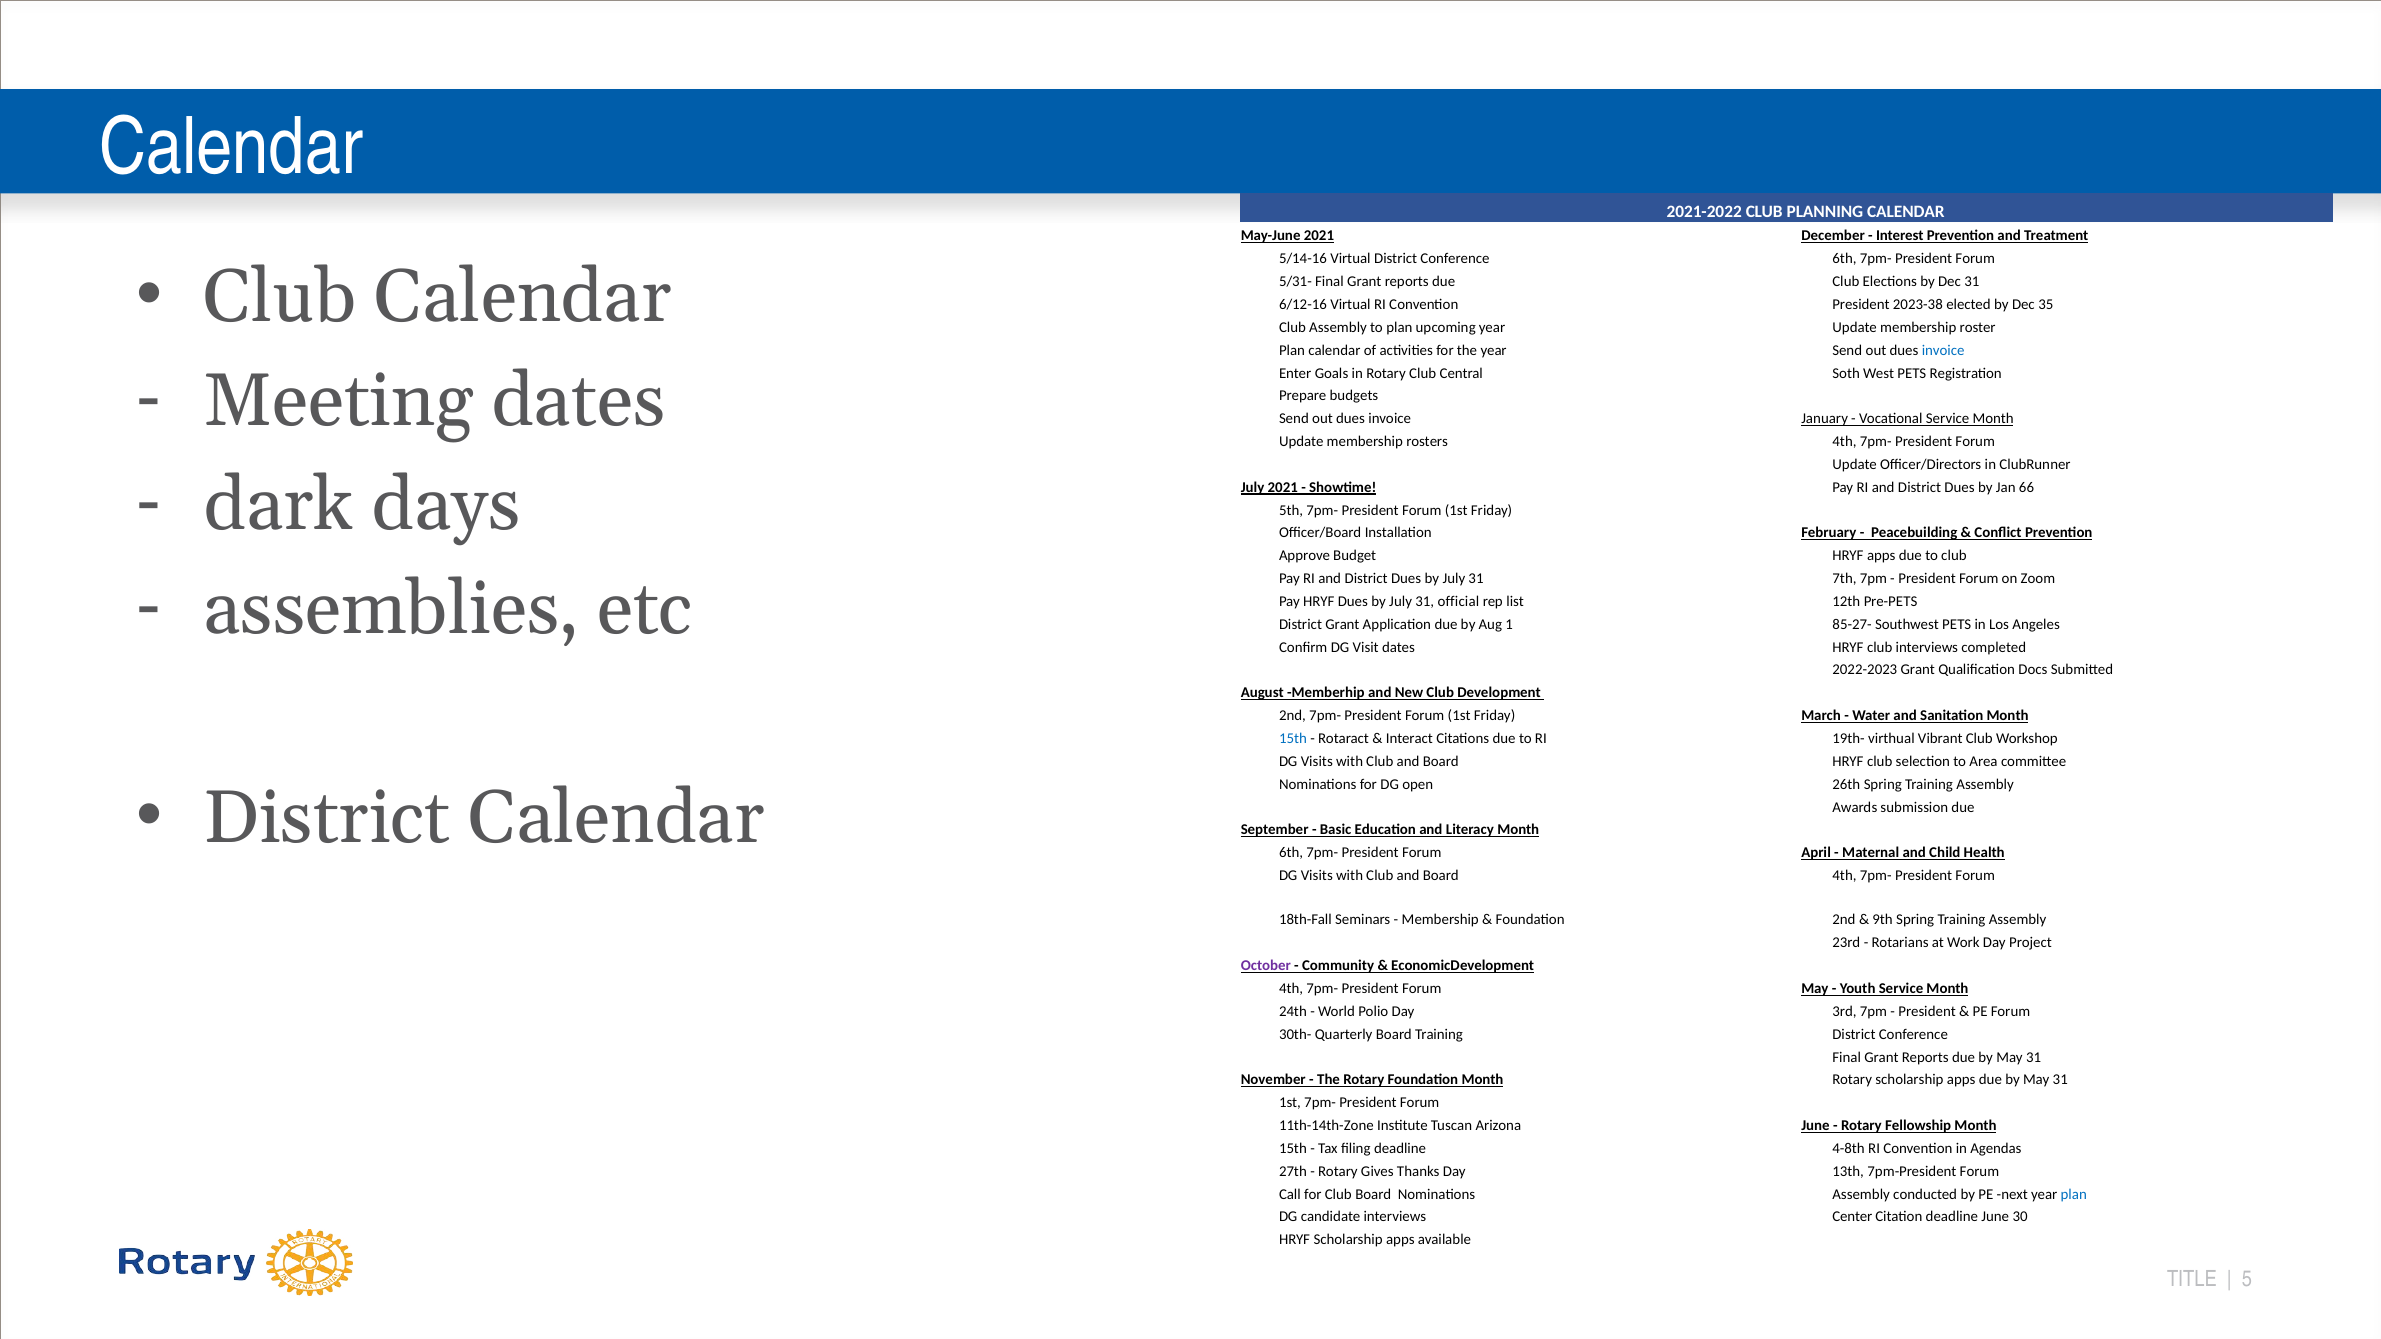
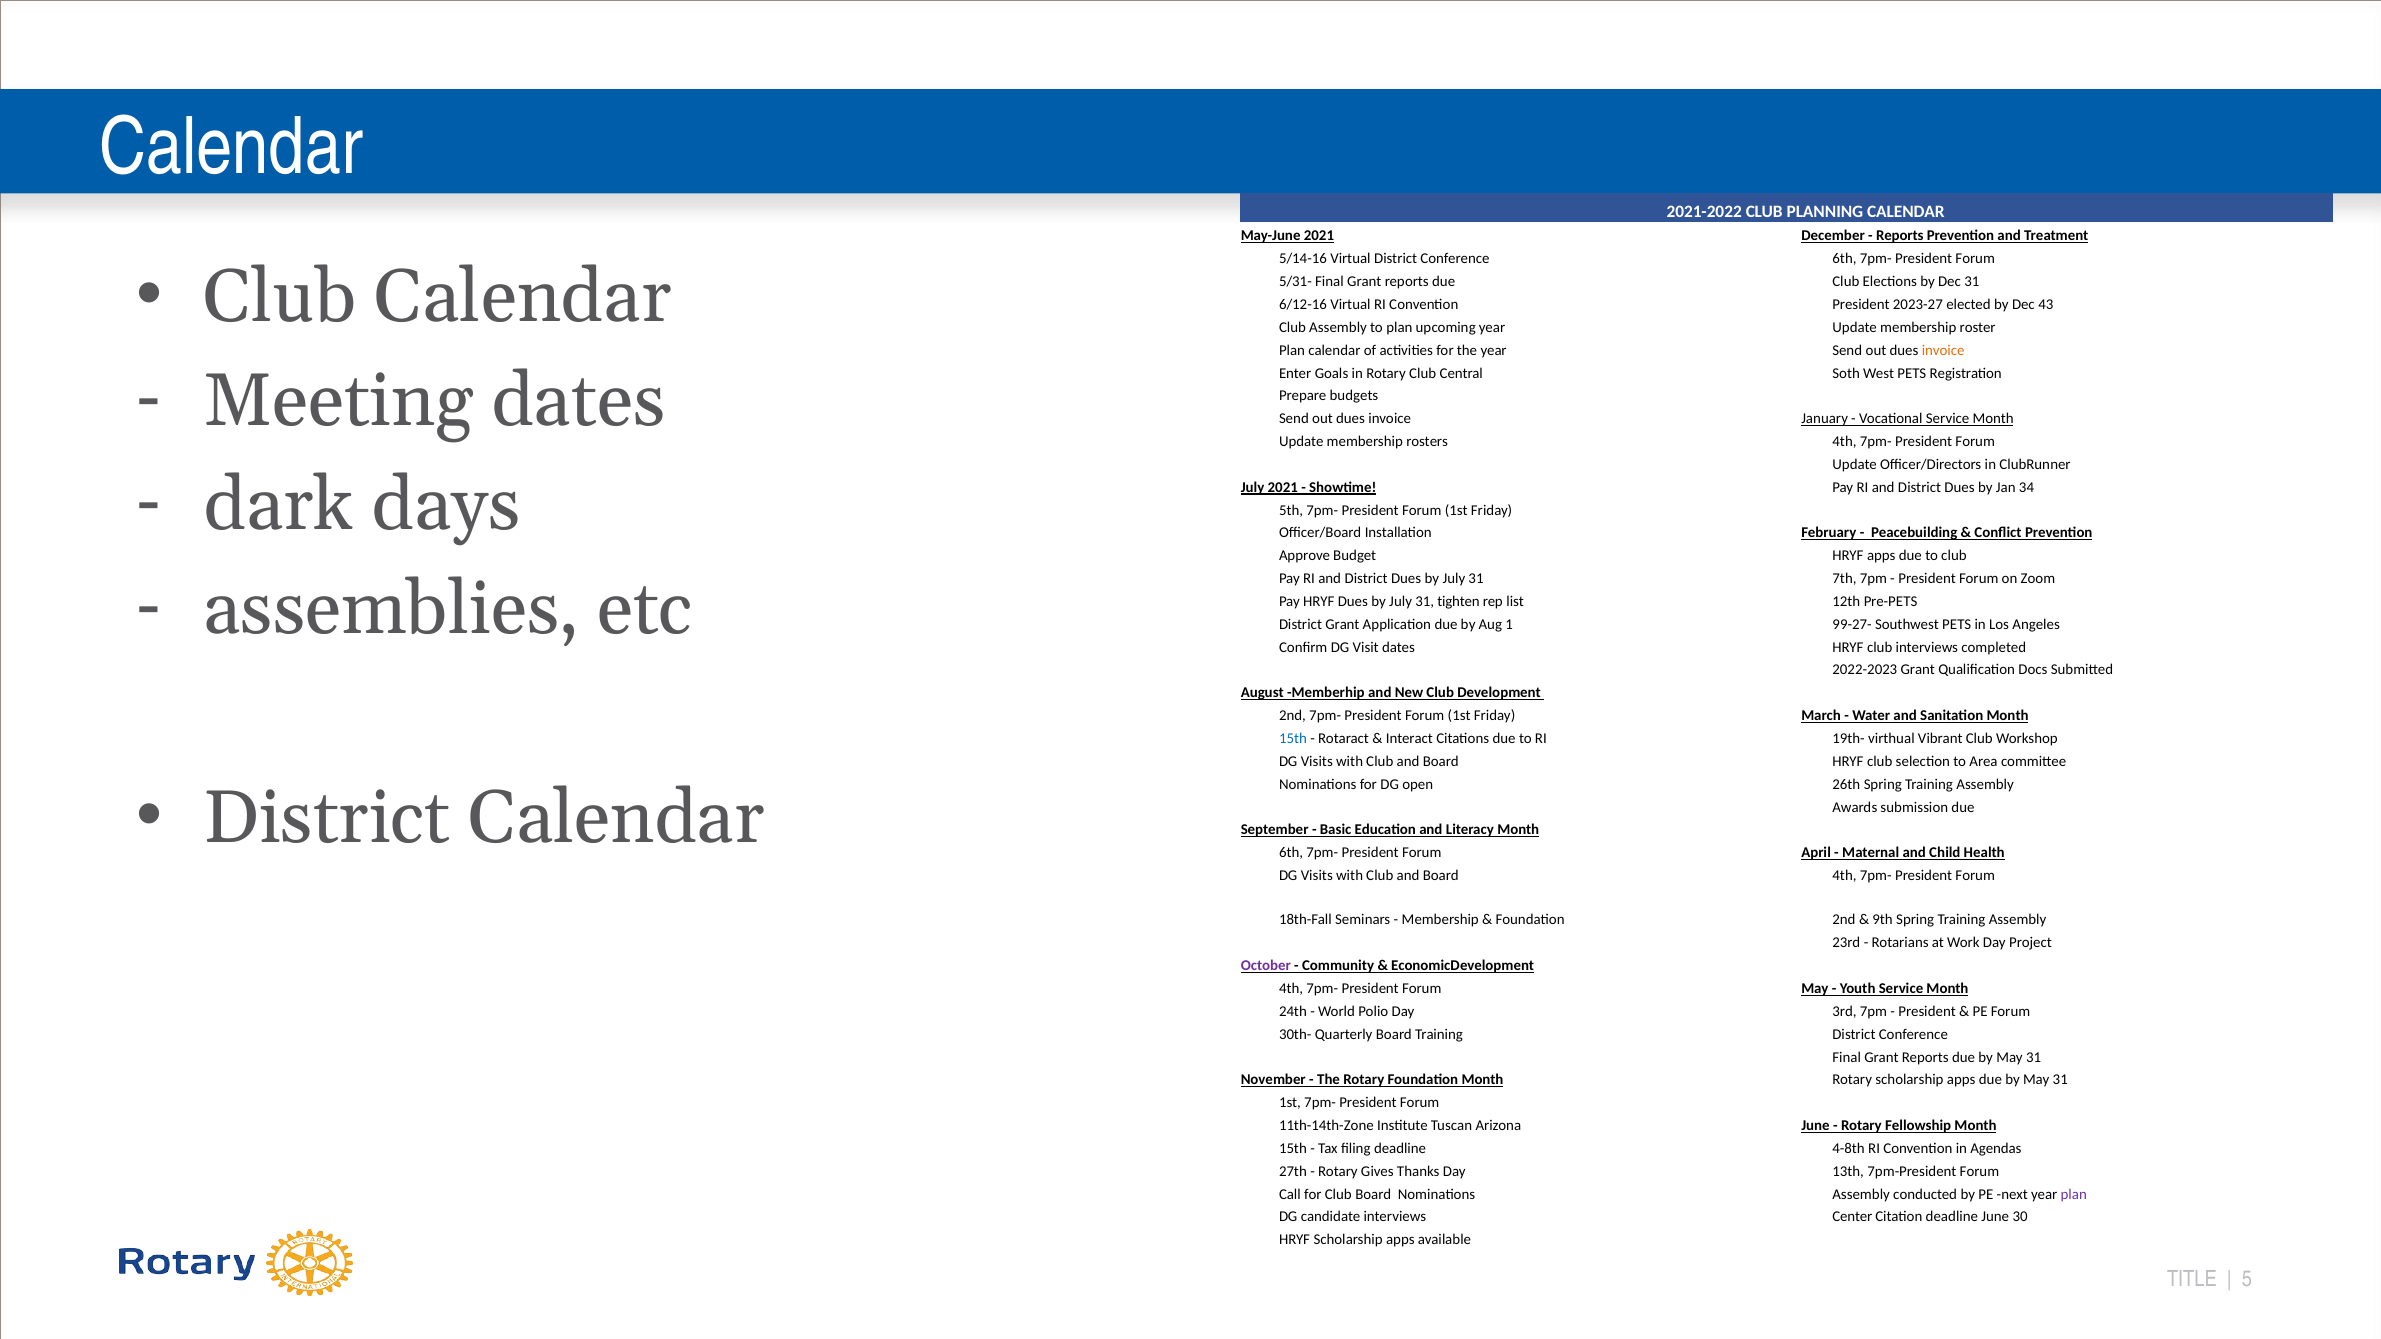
Interest at (1900, 236): Interest -> Reports
2023-38: 2023-38 -> 2023-27
35: 35 -> 43
invoice at (1943, 350) colour: blue -> orange
66: 66 -> 34
official: official -> tighten
85-27-: 85-27- -> 99-27-
plan at (2074, 1194) colour: blue -> purple
